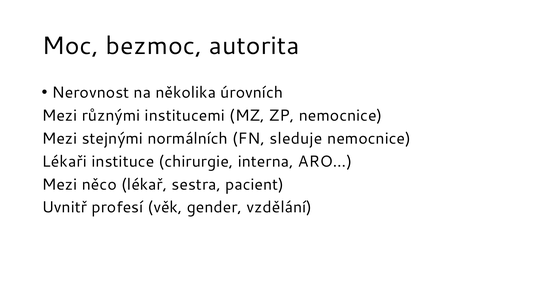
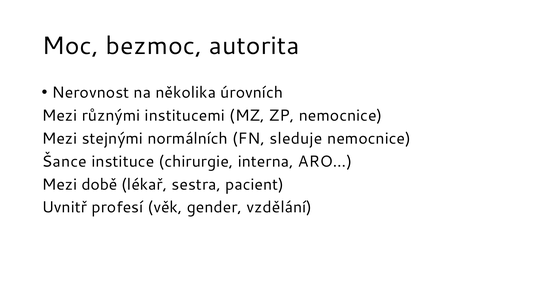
Lékaři: Lékaři -> Šance
něco: něco -> době
